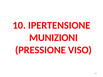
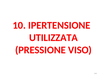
MUNIZIONI: MUNIZIONI -> UTILIZZATA
